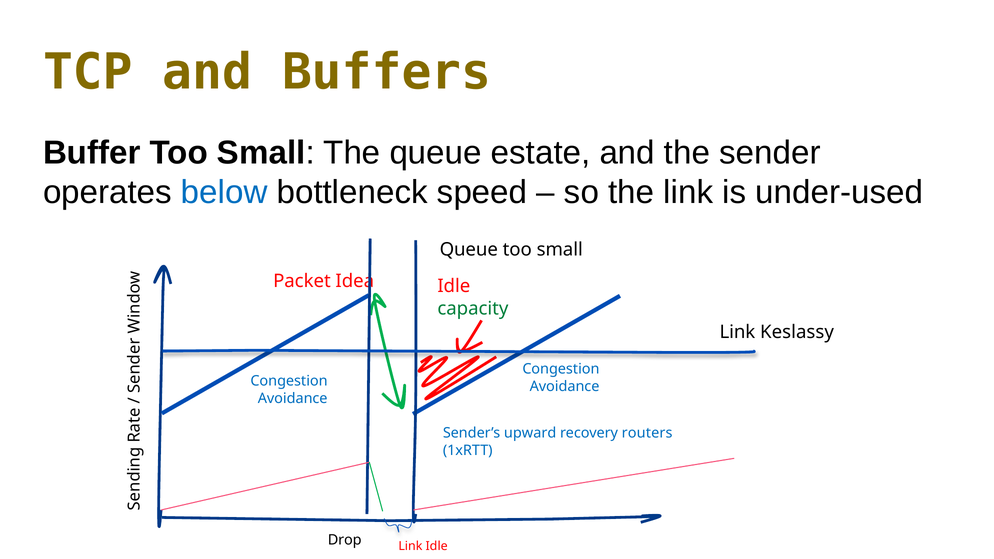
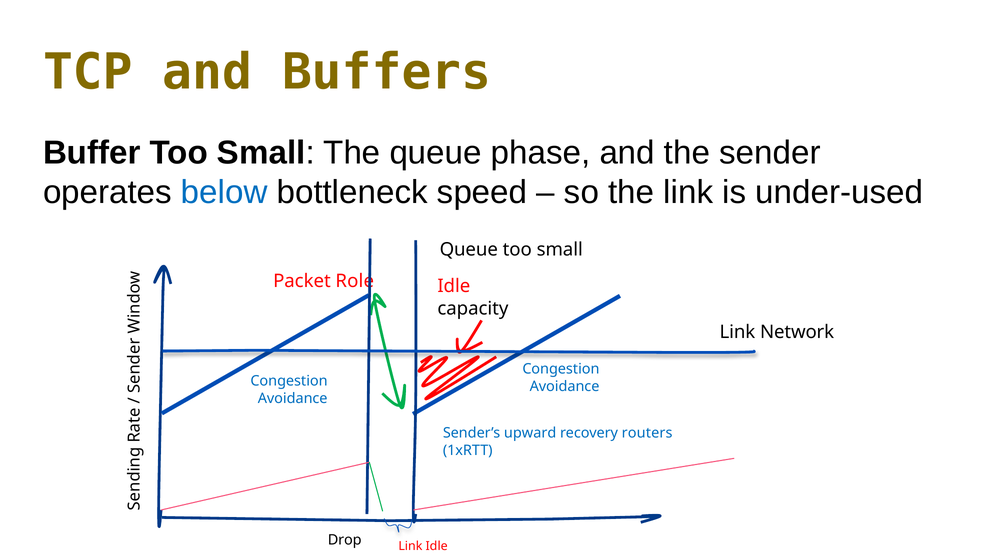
estate: estate -> phase
Idea: Idea -> Role
capacity colour: green -> black
Keslassy: Keslassy -> Network
